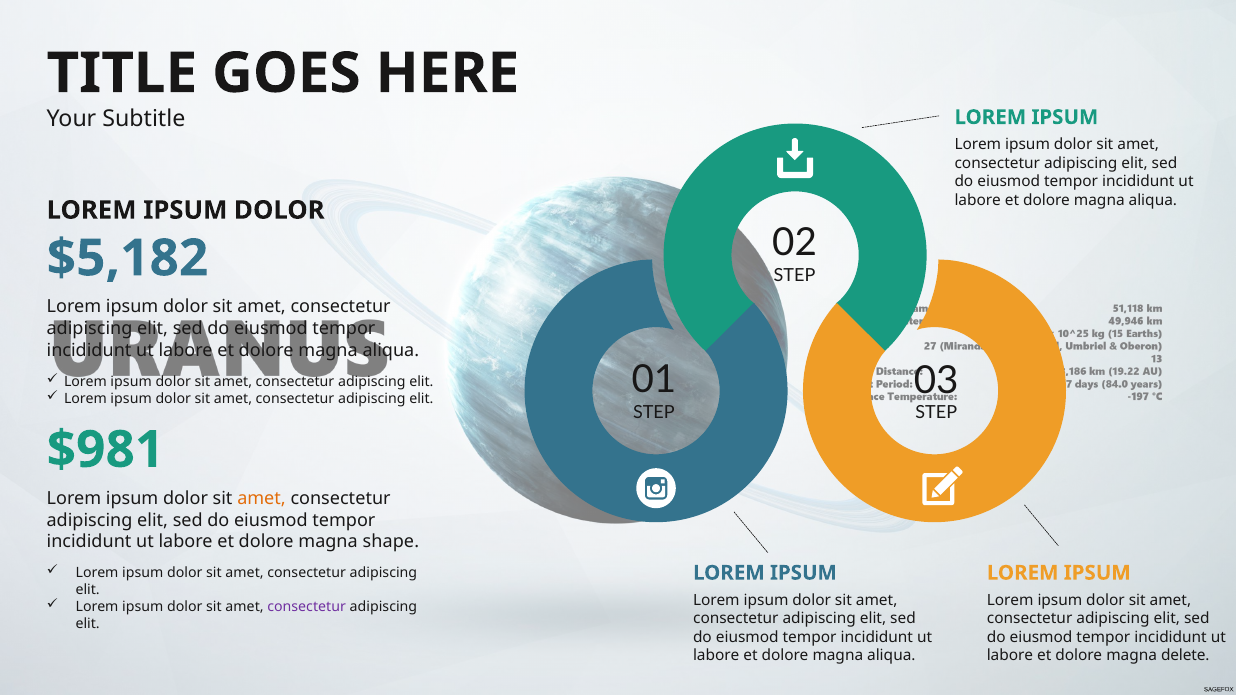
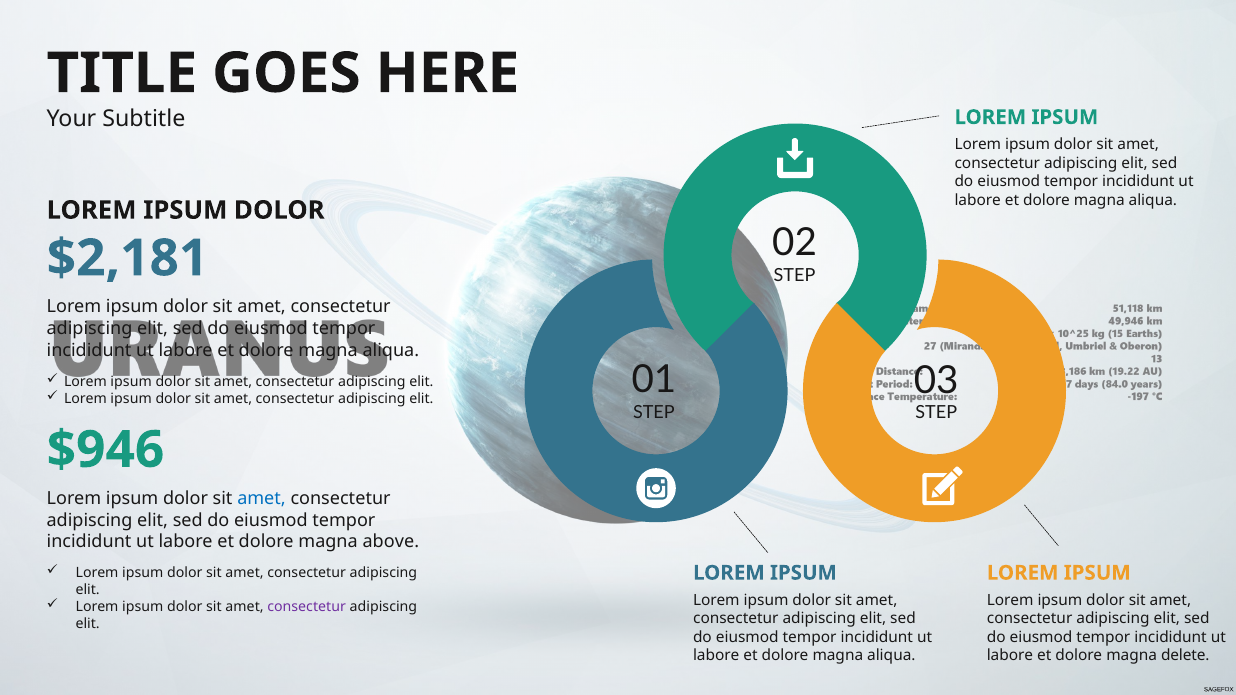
$5,182: $5,182 -> $2,181
$981: $981 -> $946
amet at (262, 499) colour: orange -> blue
shape: shape -> above
